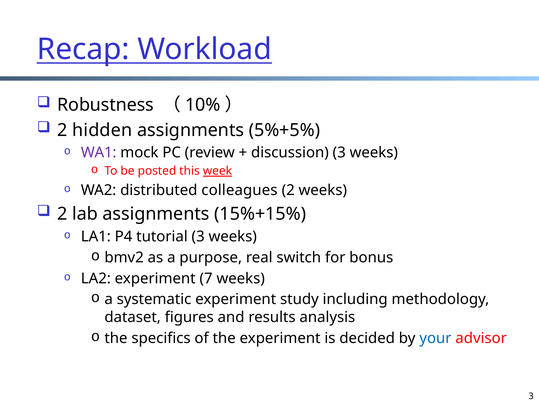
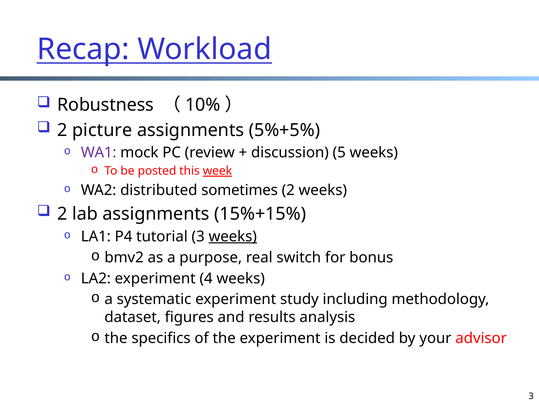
hidden: hidden -> picture
discussion 3: 3 -> 5
colleagues: colleagues -> sometimes
weeks at (233, 236) underline: none -> present
7: 7 -> 4
your colour: blue -> black
